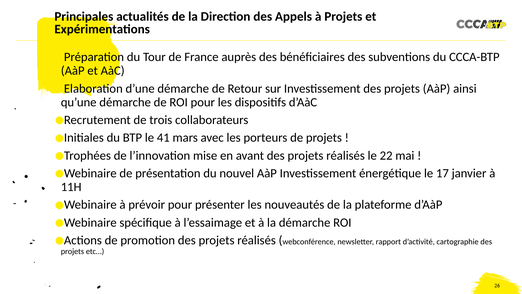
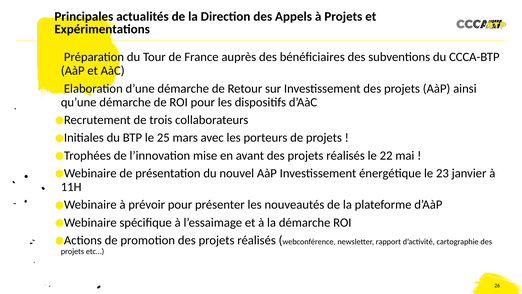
41: 41 -> 25
17: 17 -> 23
